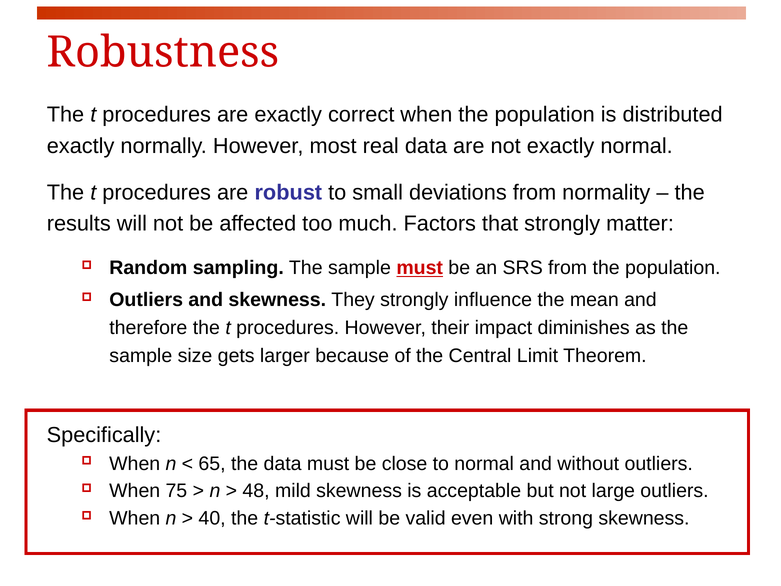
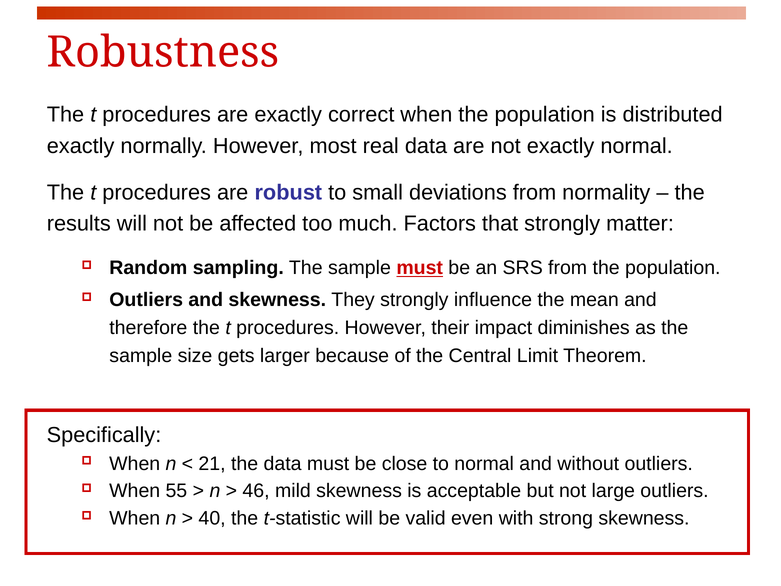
65: 65 -> 21
75: 75 -> 55
48: 48 -> 46
